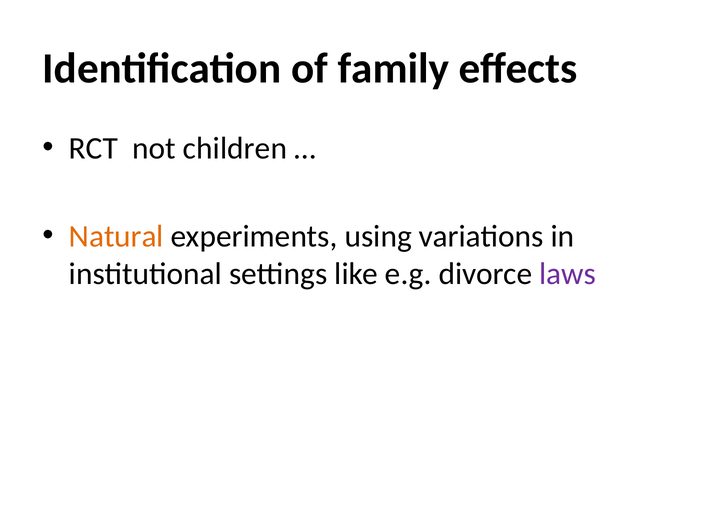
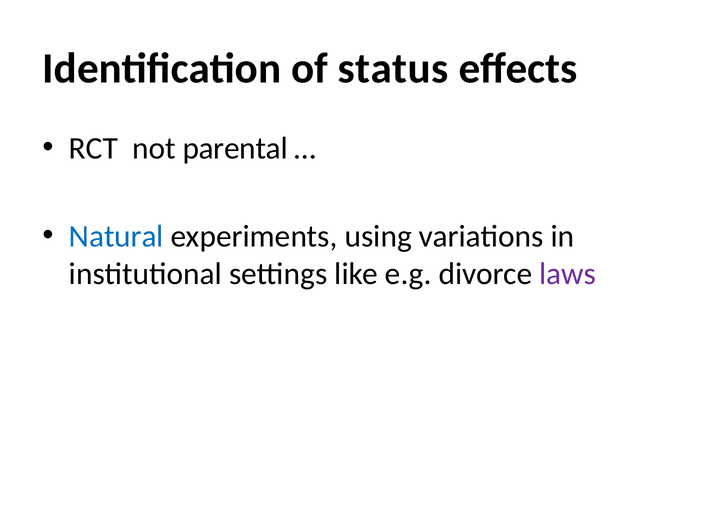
family: family -> status
children: children -> parental
Natural colour: orange -> blue
